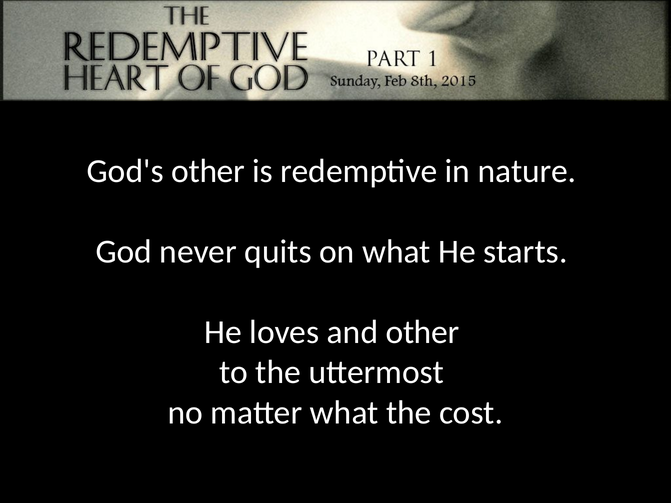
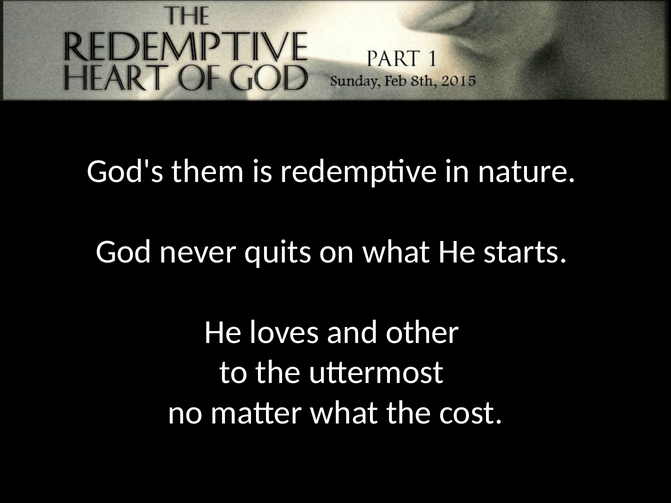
God's other: other -> them
